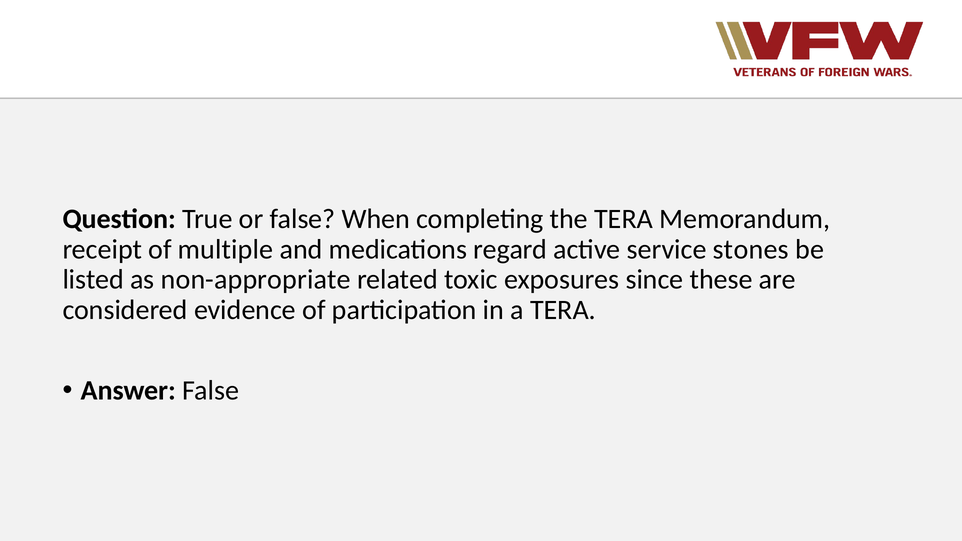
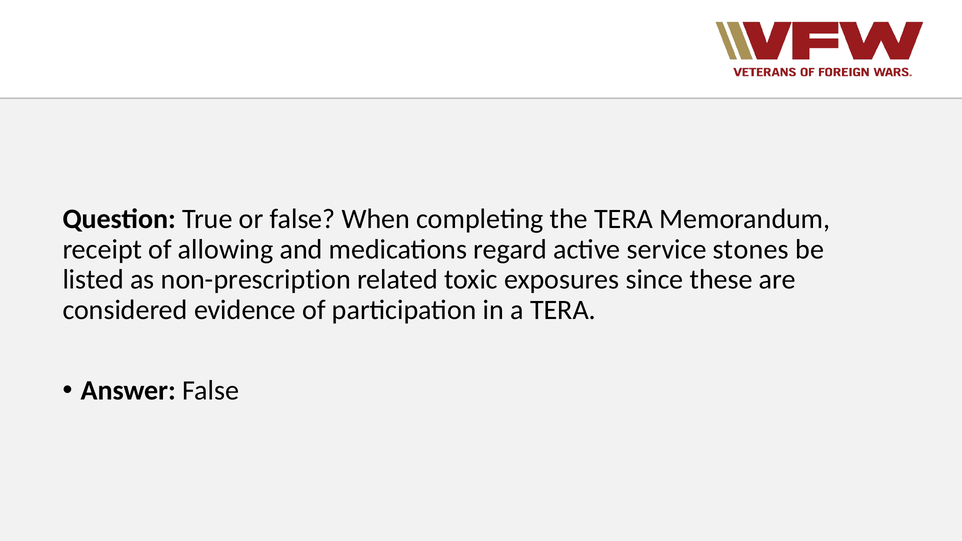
multiple: multiple -> allowing
non-appropriate: non-appropriate -> non-prescription
